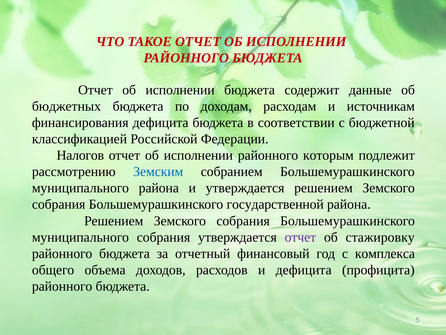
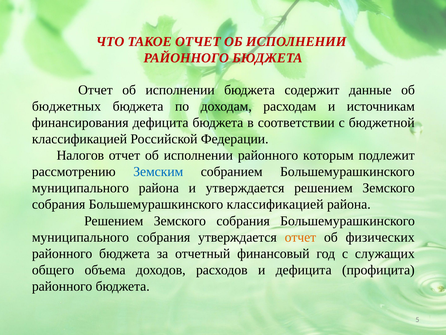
Большемурашкинского государственной: государственной -> классификацией
отчет at (300, 237) colour: purple -> orange
стажировку: стажировку -> физических
комплекса: комплекса -> служащих
